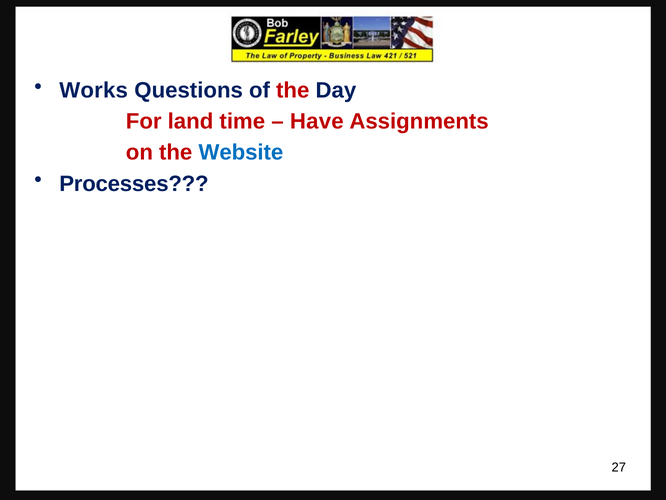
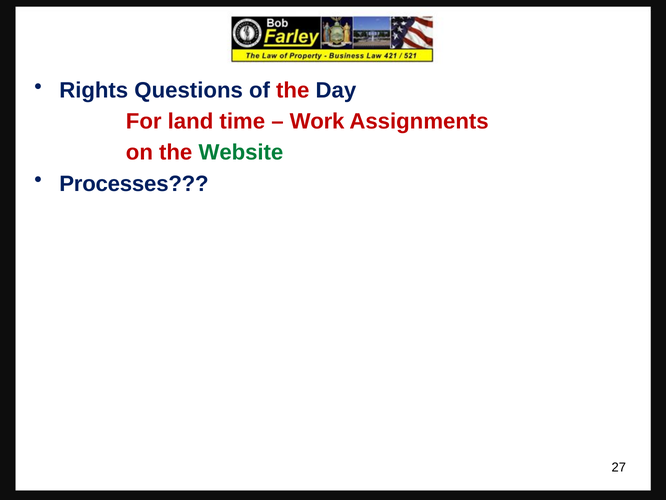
Works: Works -> Rights
Have: Have -> Work
Website colour: blue -> green
